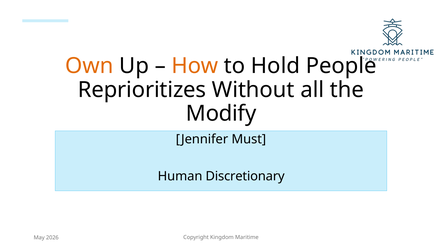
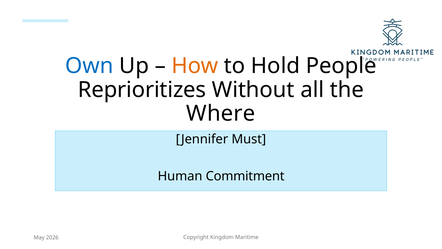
Own colour: orange -> blue
Modify: Modify -> Where
Discretionary: Discretionary -> Commitment
